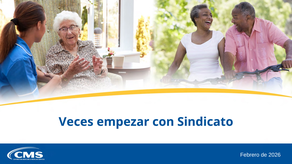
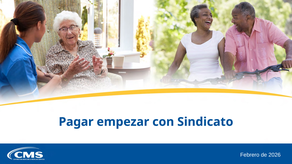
Veces: Veces -> Pagar
